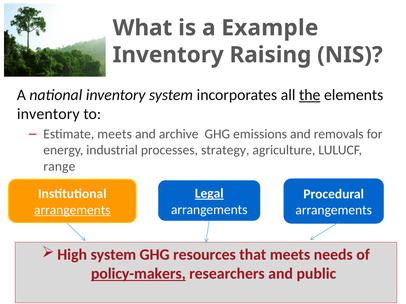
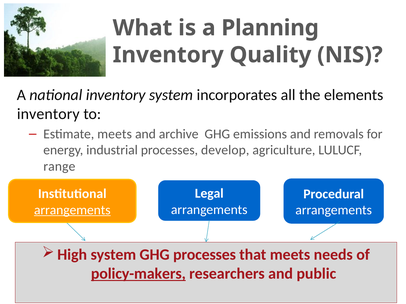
Example: Example -> Planning
Raising: Raising -> Quality
the underline: present -> none
strategy: strategy -> develop
Legal underline: present -> none
GHG resources: resources -> processes
